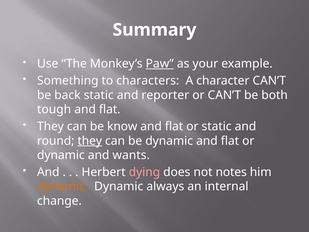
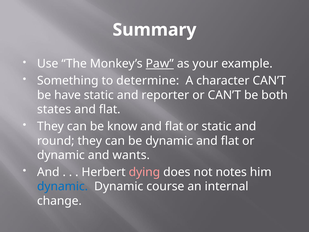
characters: characters -> determine
back: back -> have
tough: tough -> states
they at (90, 141) underline: present -> none
dynamic at (63, 186) colour: orange -> blue
always: always -> course
